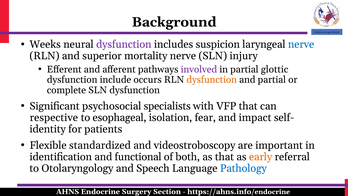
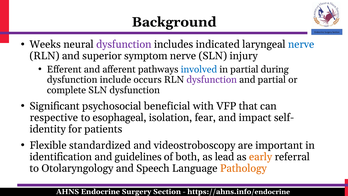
suspicion: suspicion -> indicated
mortality: mortality -> symptom
involved colour: purple -> blue
glottic: glottic -> during
dysfunction at (212, 80) colour: orange -> purple
specialists: specialists -> beneficial
functional: functional -> guidelines
as that: that -> lead
Pathology colour: blue -> orange
